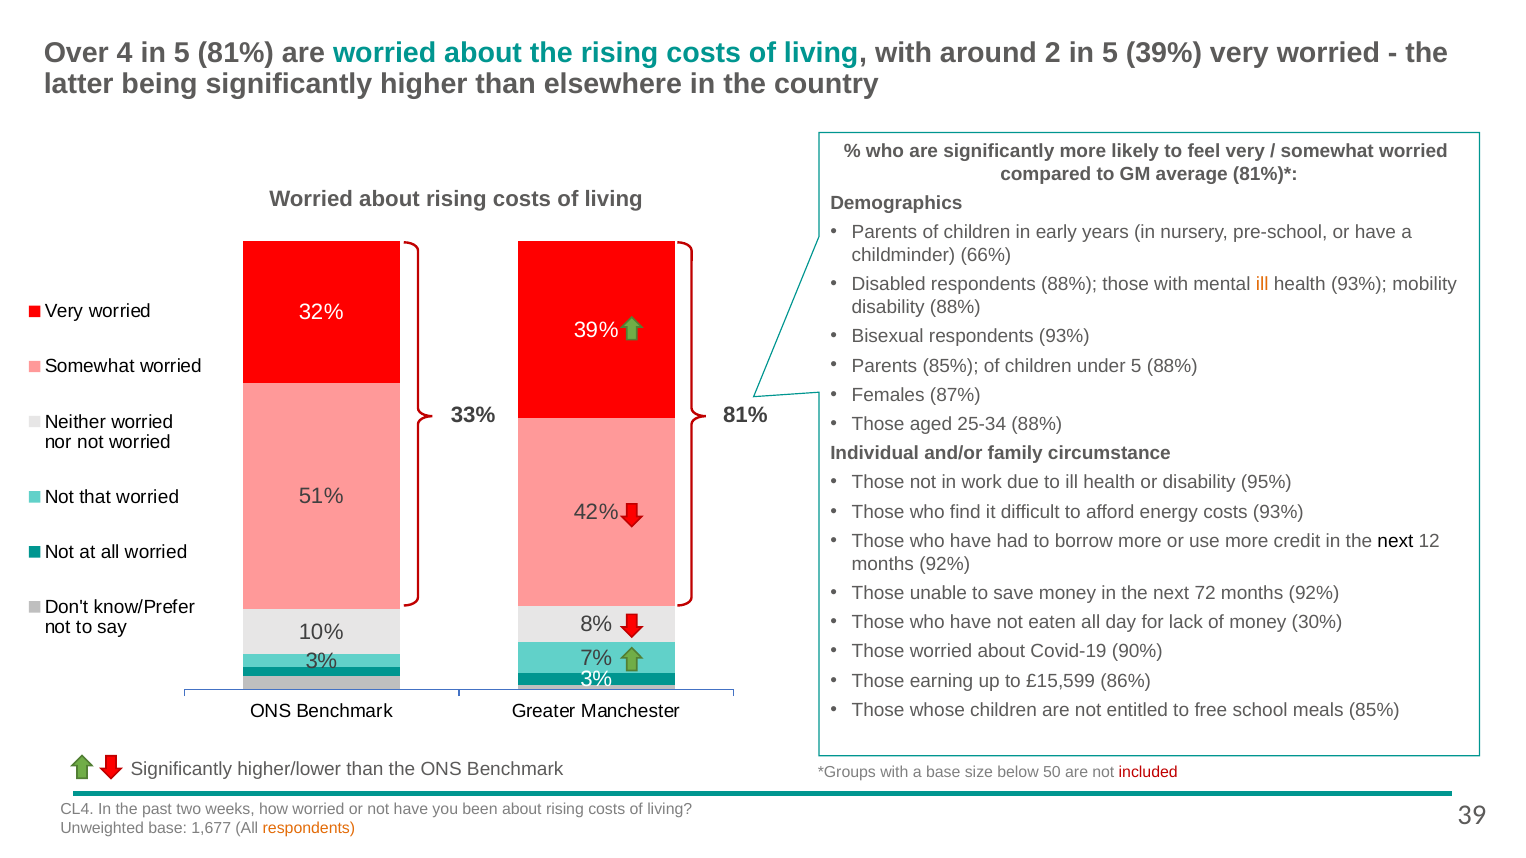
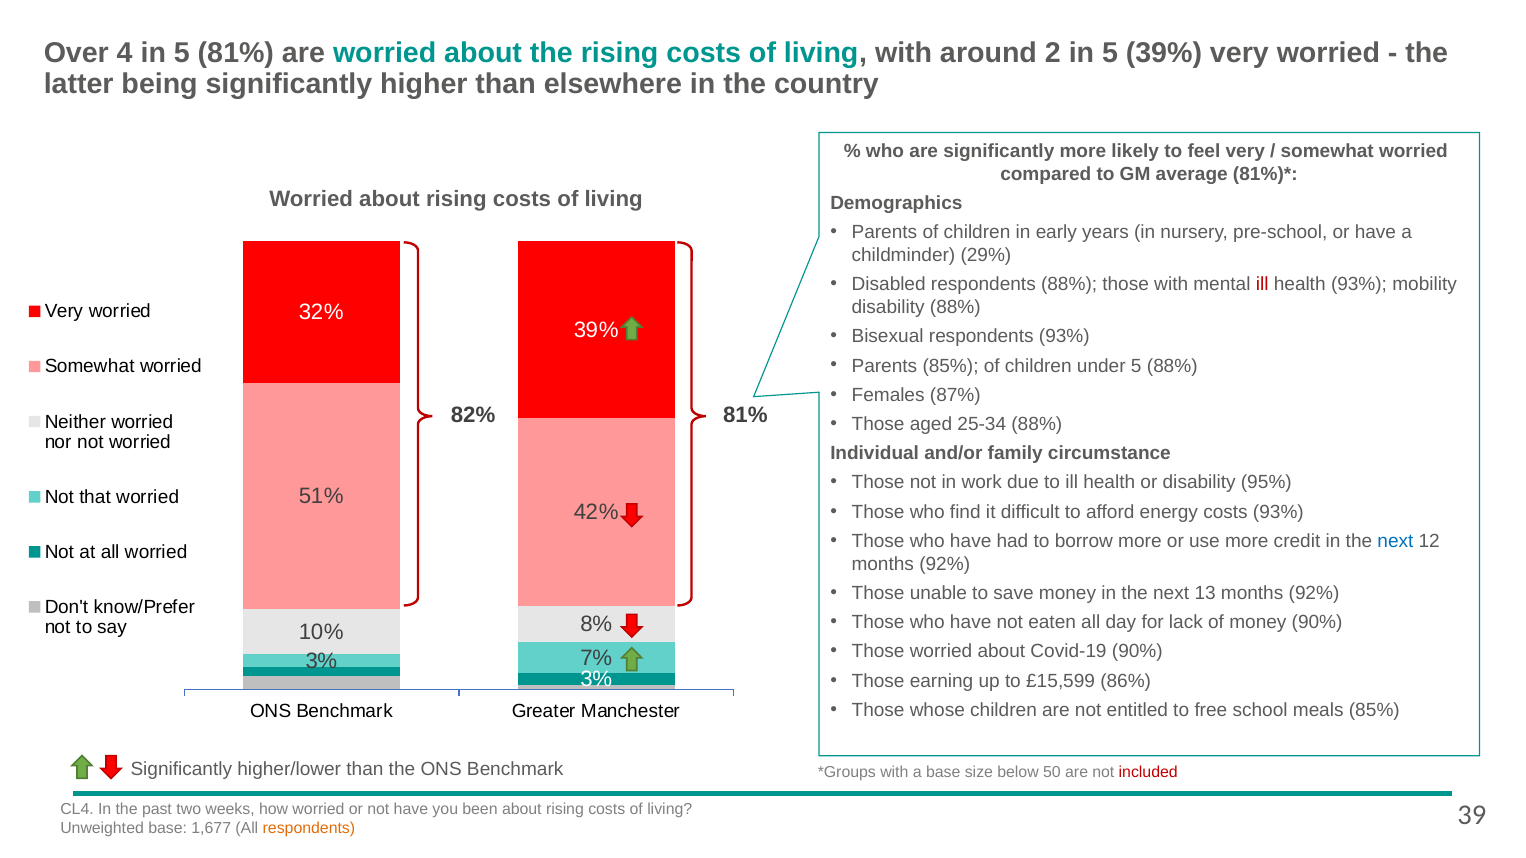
66%: 66% -> 29%
ill at (1262, 285) colour: orange -> red
33%: 33% -> 82%
next at (1395, 541) colour: black -> blue
72: 72 -> 13
money 30%: 30% -> 90%
